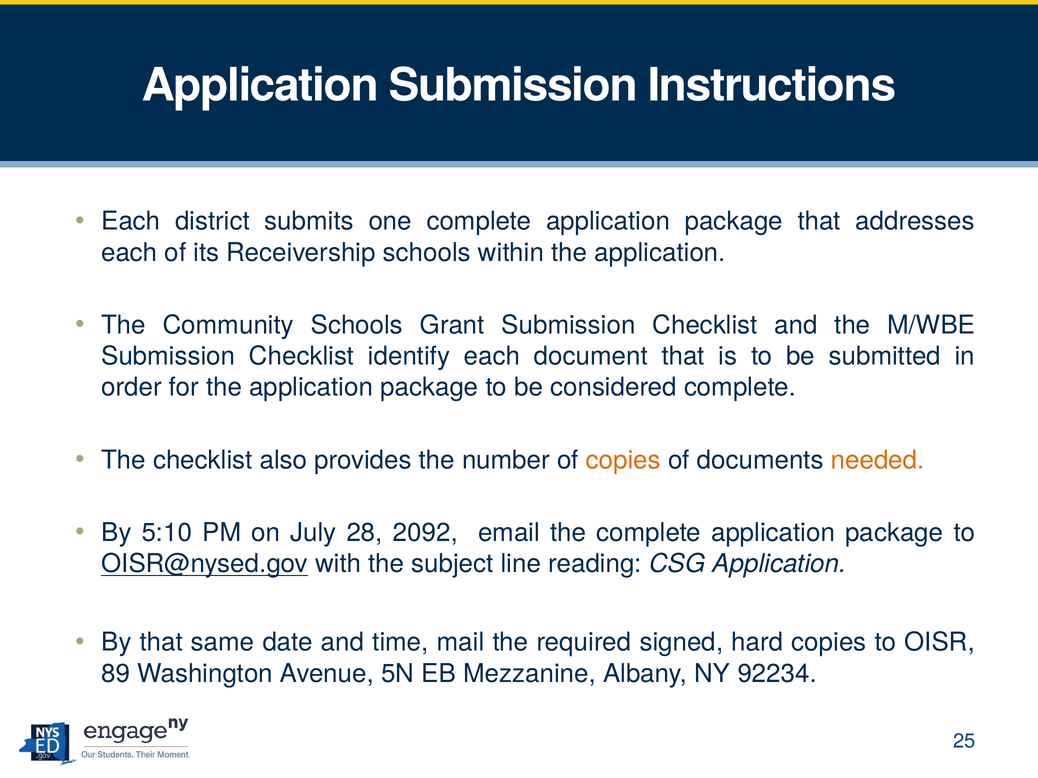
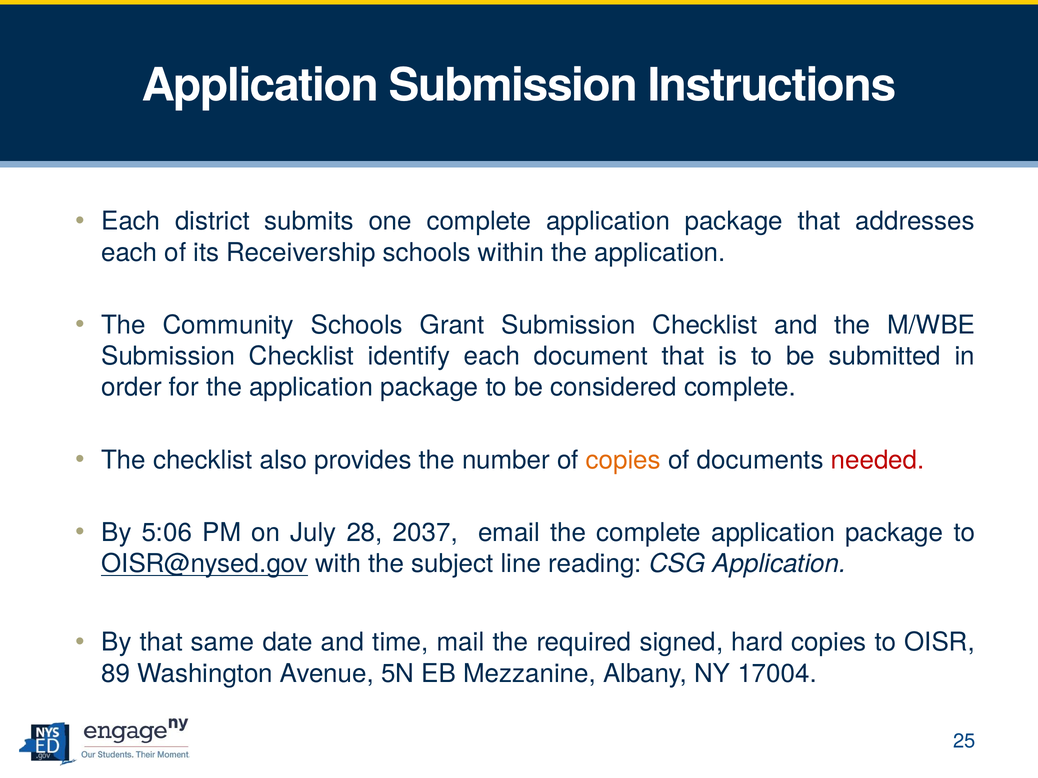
needed colour: orange -> red
5:10: 5:10 -> 5:06
2092: 2092 -> 2037
92234: 92234 -> 17004
